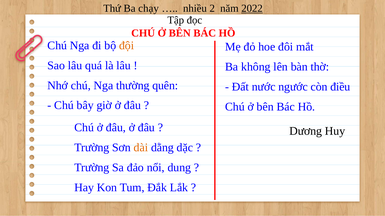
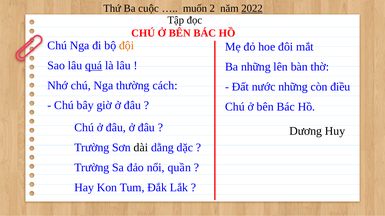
chạy: chạy -> cuộc
nhiều: nhiều -> muốn
quá underline: none -> present
Ba không: không -> những
quên: quên -> cách
nước ngước: ngước -> những
dài colour: orange -> black
dung: dung -> quần
